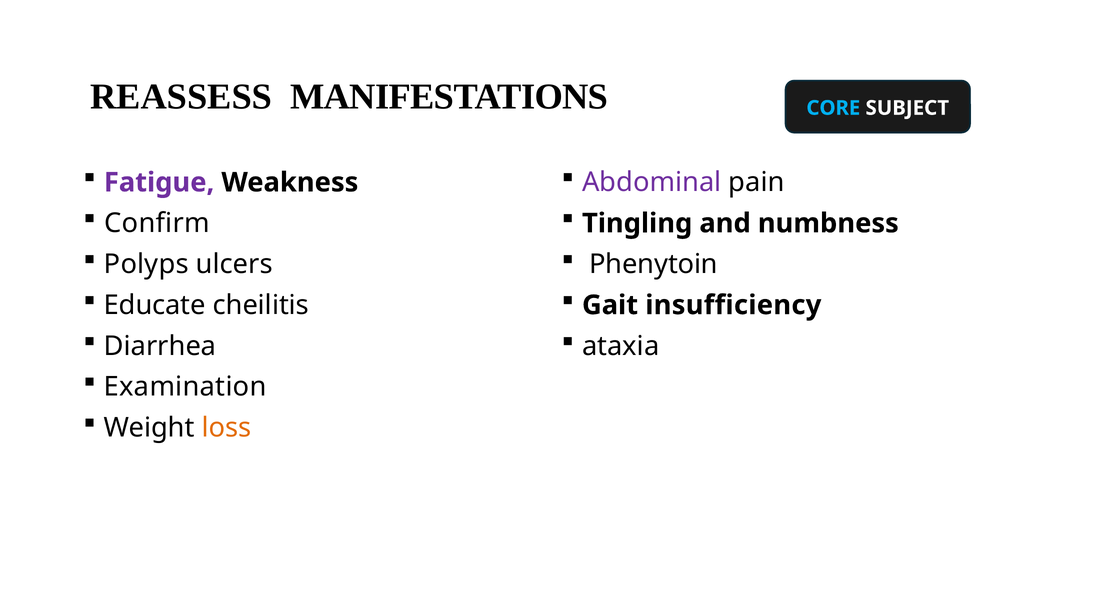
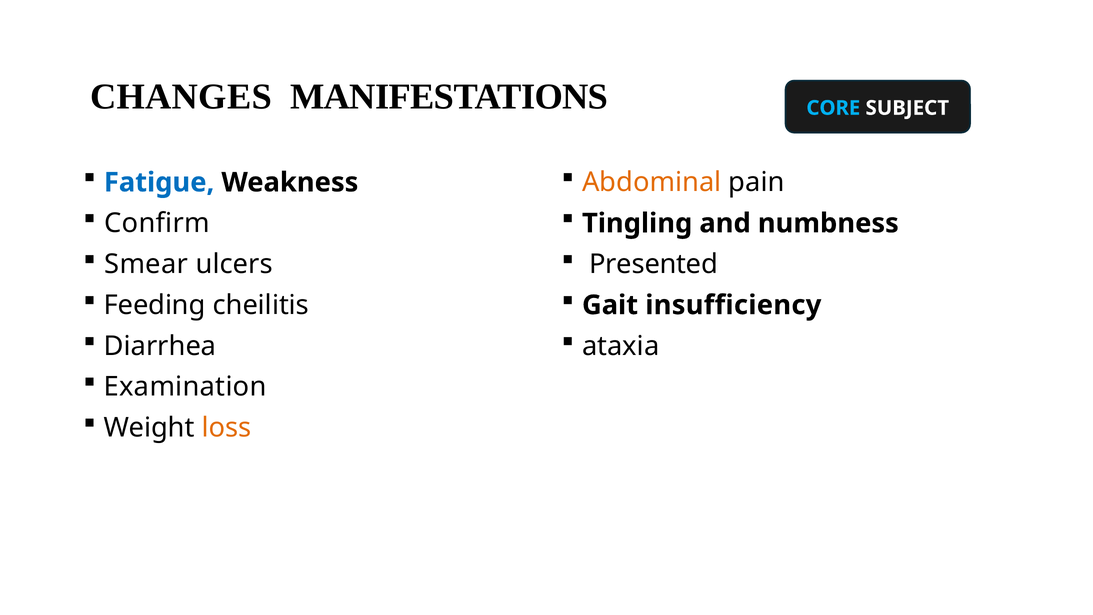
REASSESS: REASSESS -> CHANGES
Fatigue colour: purple -> blue
Abdominal colour: purple -> orange
Polyps: Polyps -> Smear
Phenytoin: Phenytoin -> Presented
Educate: Educate -> Feeding
